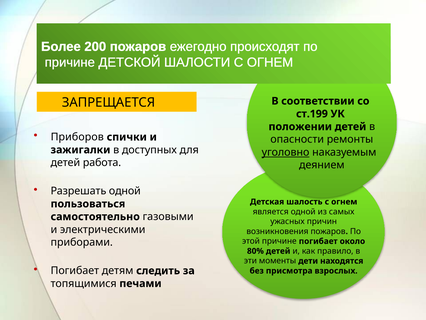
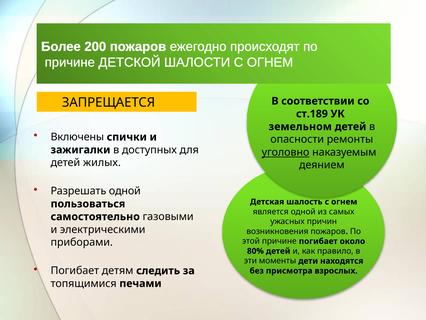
ст.199: ст.199 -> ст.189
положении: положении -> земельном
Приборов: Приборов -> Включены
работа: работа -> жилых
